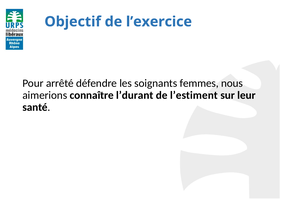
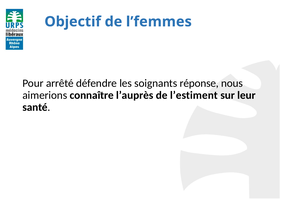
l’exercice: l’exercice -> l’femmes
femmes: femmes -> réponse
l’durant: l’durant -> l’auprès
